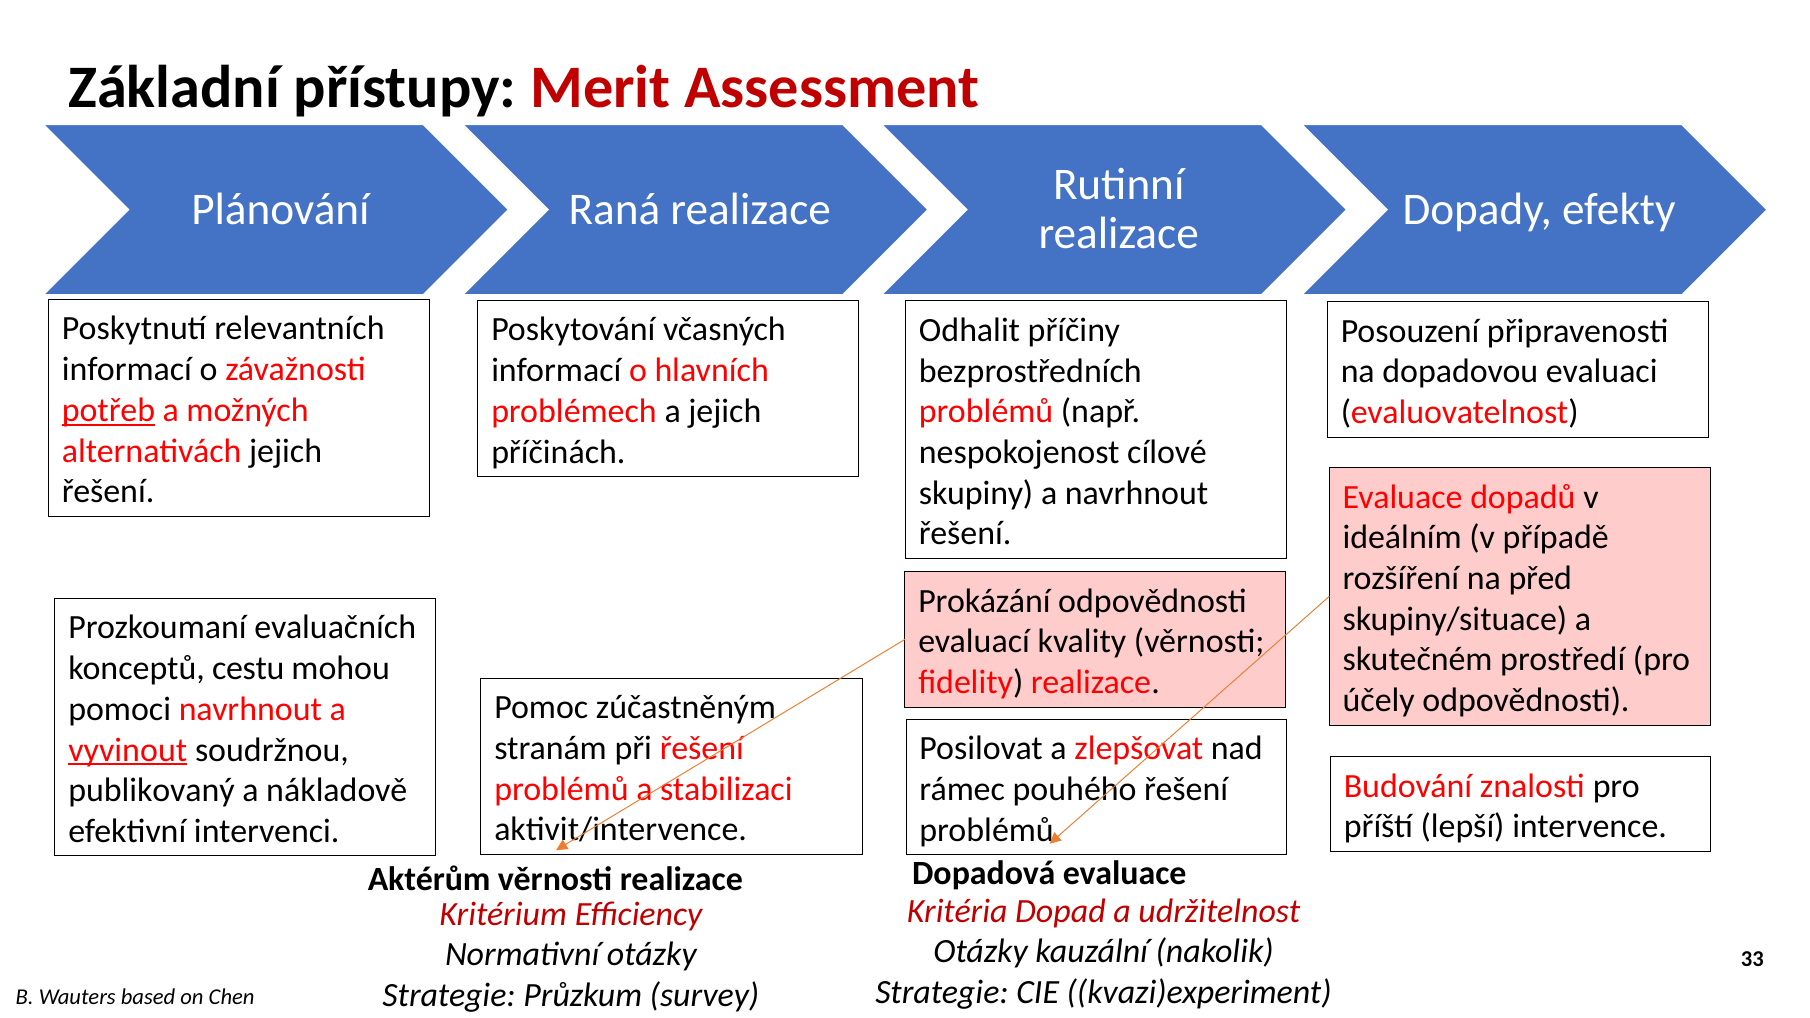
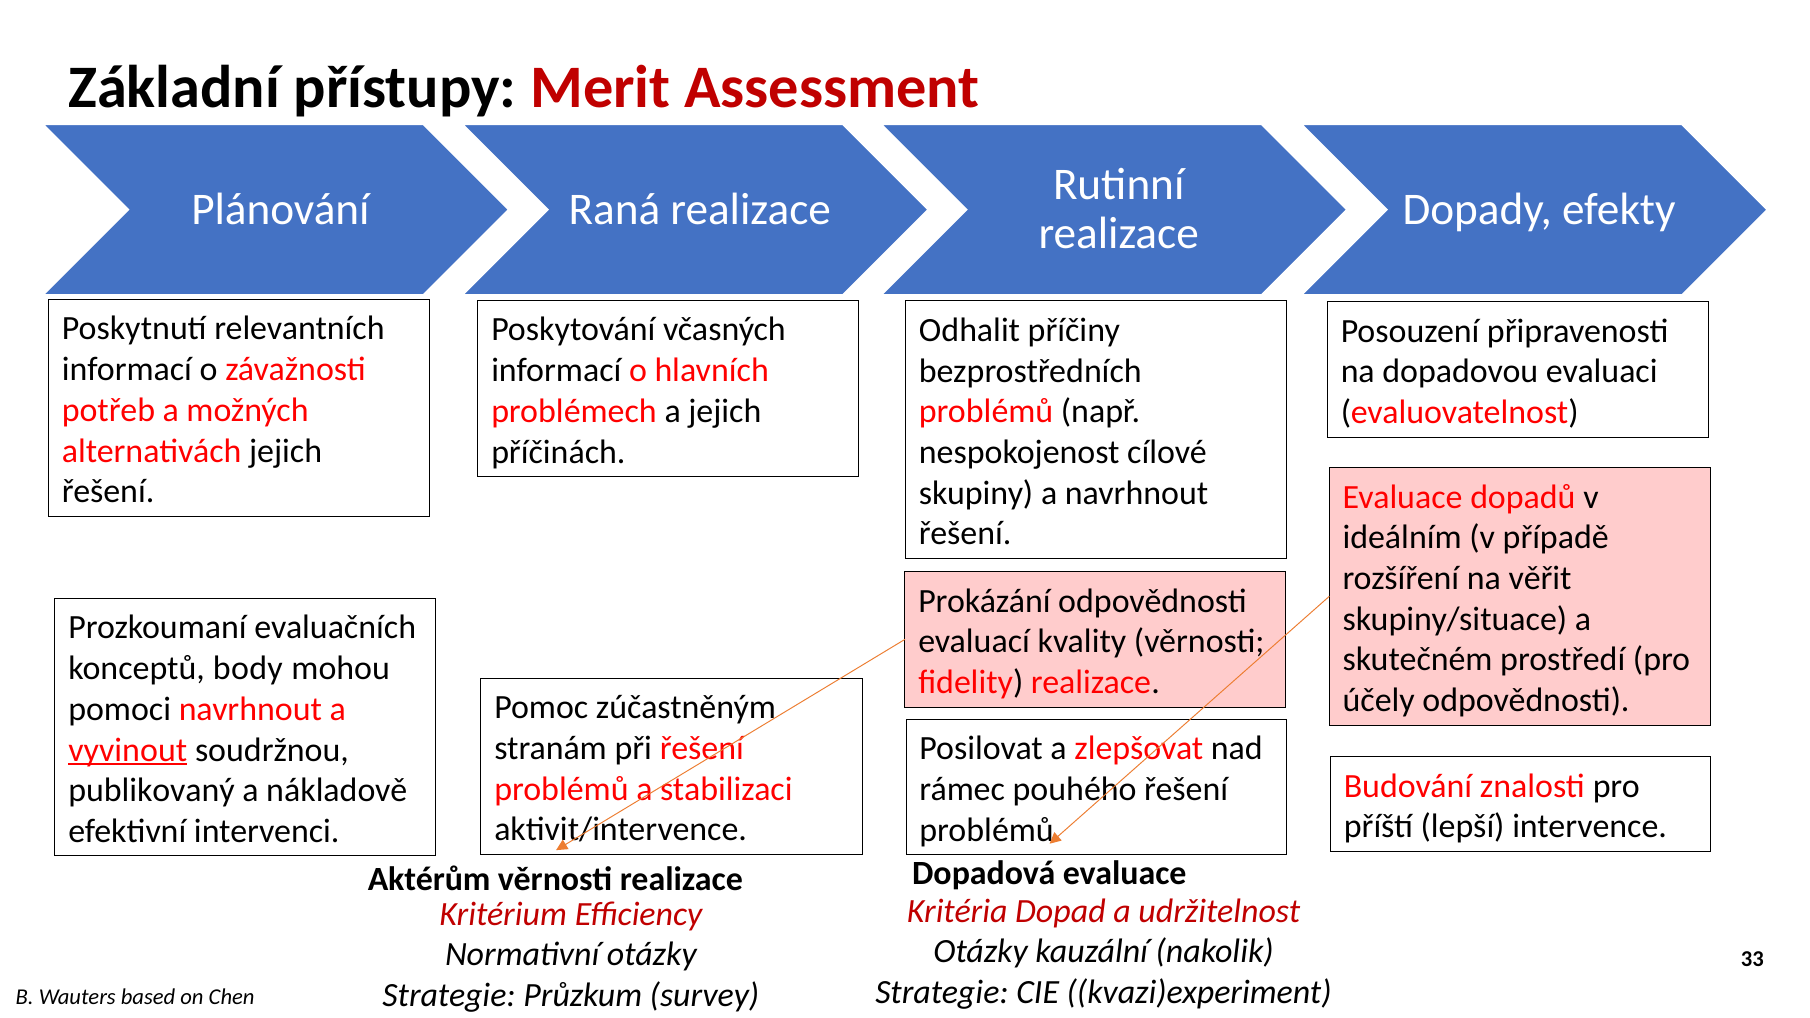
potřeb underline: present -> none
před: před -> věřit
cestu: cestu -> body
